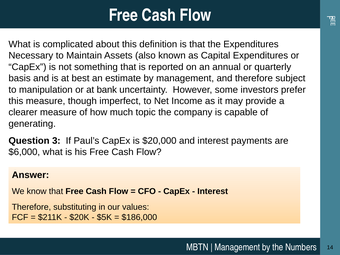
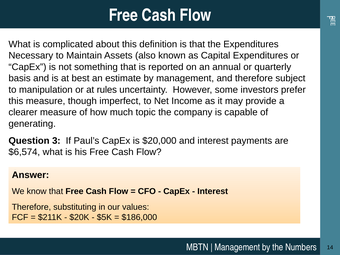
bank: bank -> rules
$6,000: $6,000 -> $6,574
